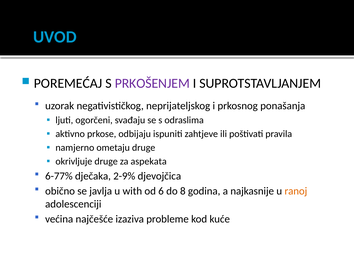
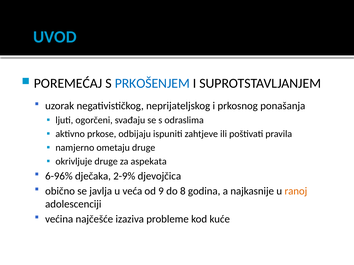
PRKOŠENJEM colour: purple -> blue
6-77%: 6-77% -> 6-96%
with: with -> veća
6: 6 -> 9
